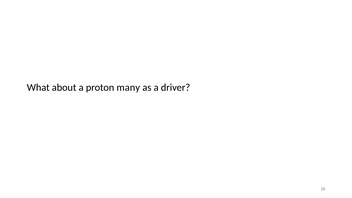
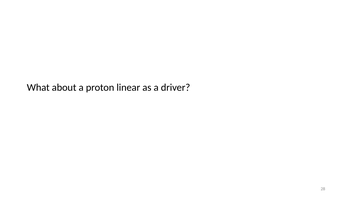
many: many -> linear
